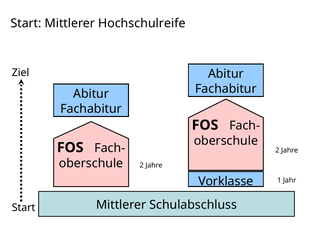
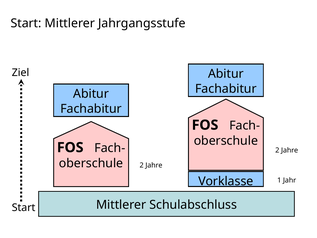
Hochschulreife: Hochschulreife -> Jahrgangsstufe
